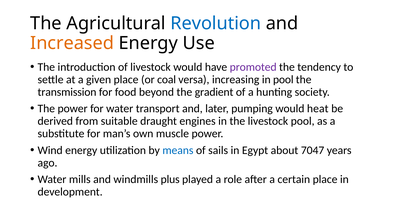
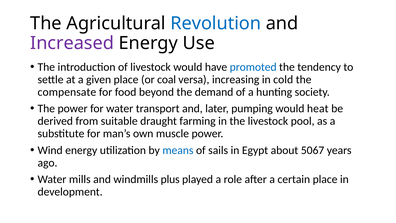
Increased colour: orange -> purple
promoted colour: purple -> blue
in pool: pool -> cold
transmission: transmission -> compensate
gradient: gradient -> demand
engines: engines -> farming
7047: 7047 -> 5067
